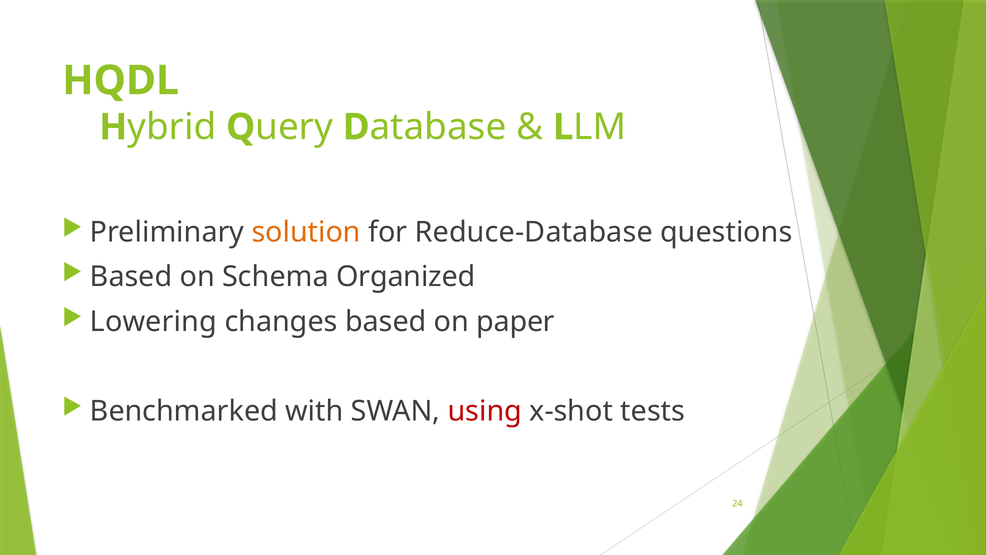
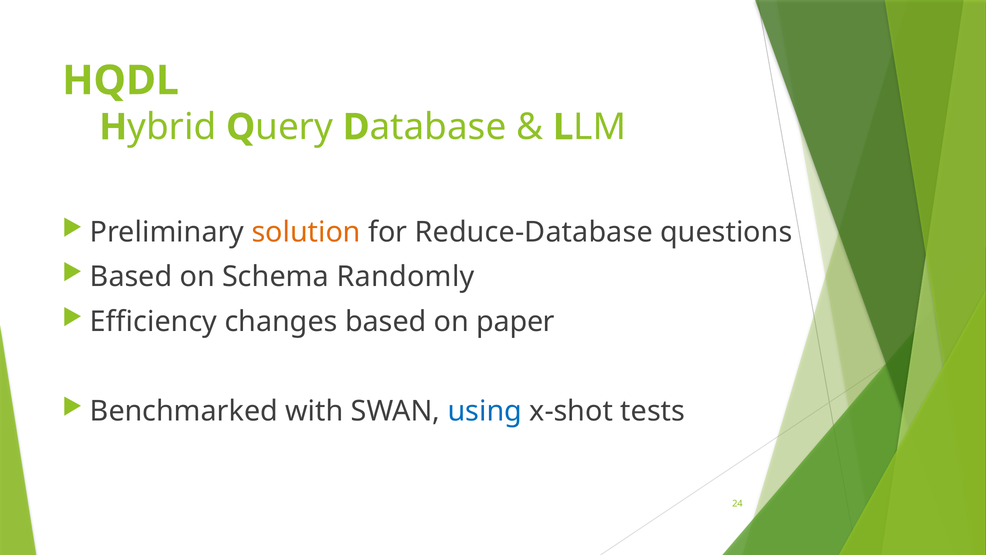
Organized: Organized -> Randomly
Lowering: Lowering -> Efficiency
using colour: red -> blue
